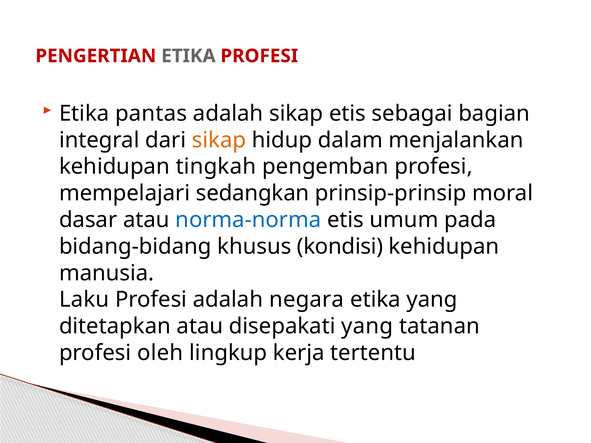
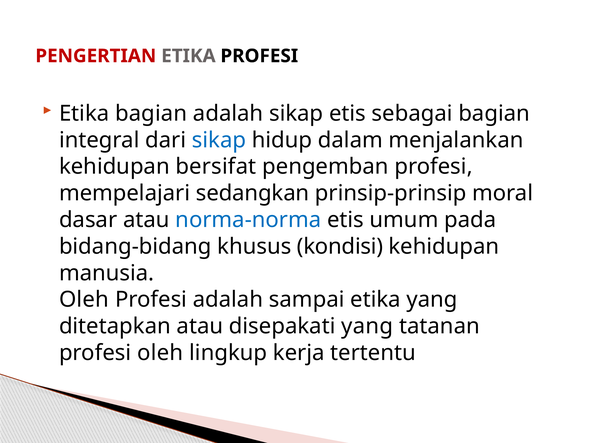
PROFESI at (259, 56) colour: red -> black
Etika pantas: pantas -> bagian
sikap at (219, 140) colour: orange -> blue
tingkah: tingkah -> bersifat
Laku at (84, 300): Laku -> Oleh
negara: negara -> sampai
